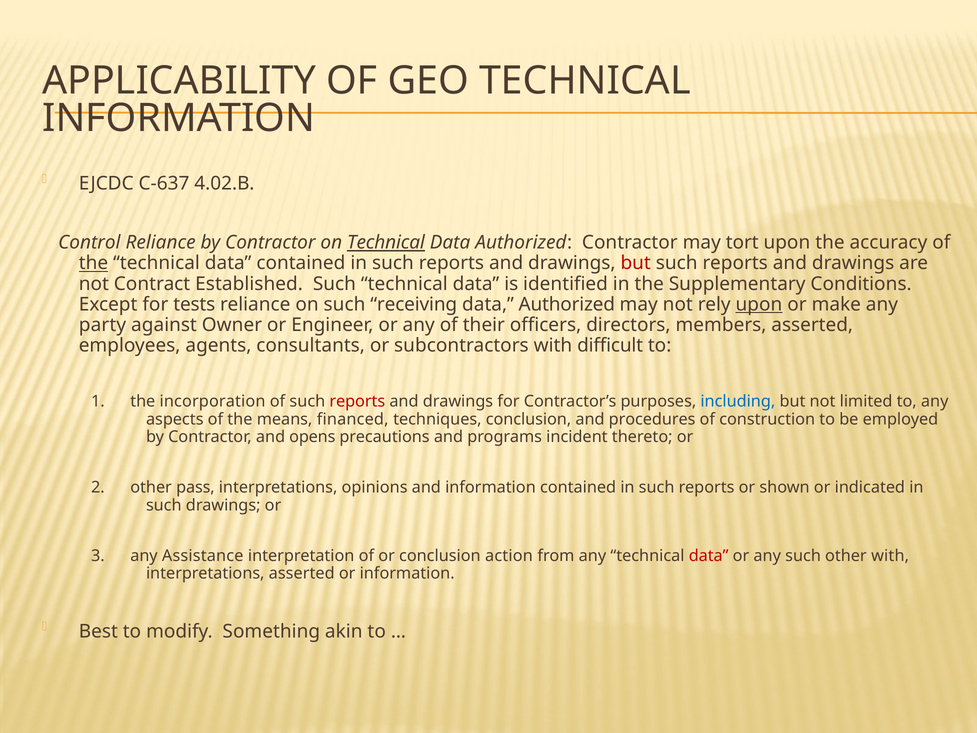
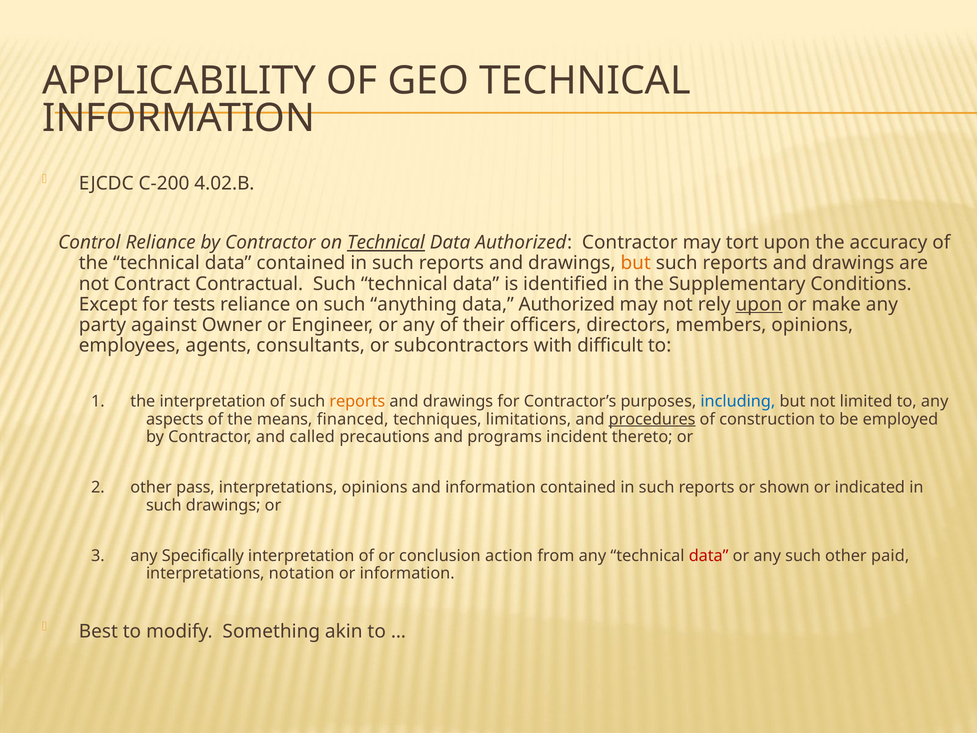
C-637: C-637 -> C-200
the at (94, 263) underline: present -> none
but at (636, 263) colour: red -> orange
Established: Established -> Contractual
receiving: receiving -> anything
members asserted: asserted -> opinions
the incorporation: incorporation -> interpretation
reports at (357, 401) colour: red -> orange
techniques conclusion: conclusion -> limitations
procedures underline: none -> present
opens: opens -> called
Assistance: Assistance -> Specifically
other with: with -> paid
interpretations asserted: asserted -> notation
